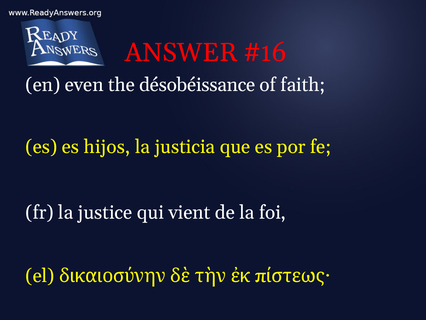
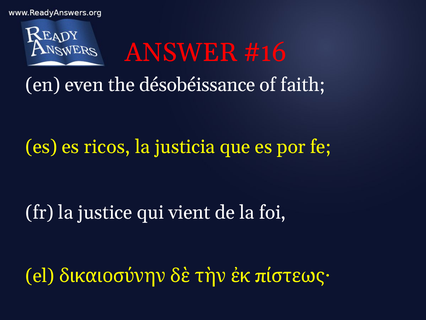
hijos: hijos -> ricos
